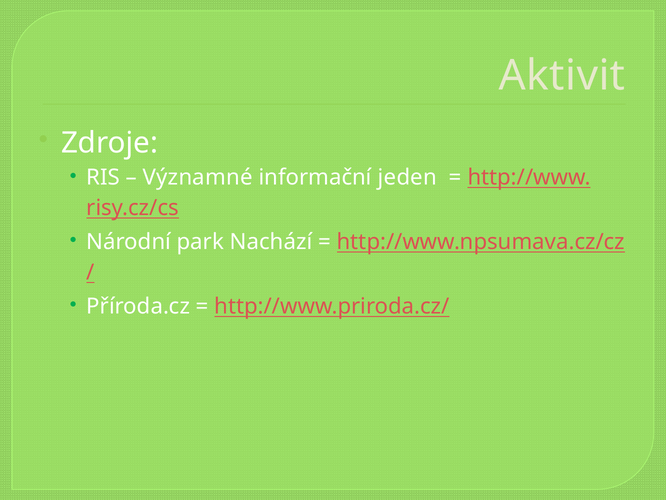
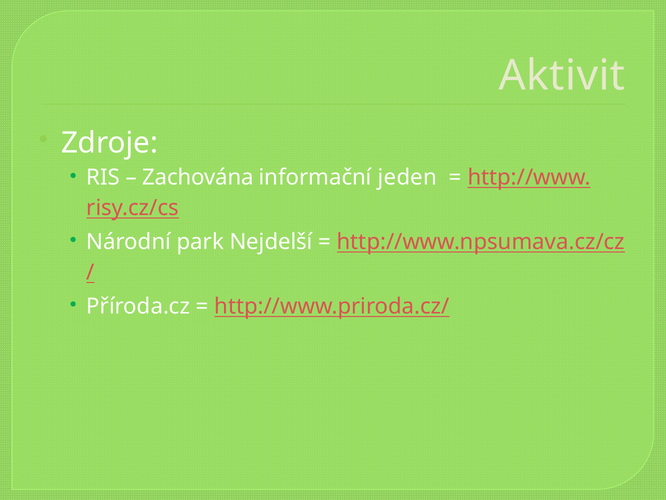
Významné: Významné -> Zachována
Nachází: Nachází -> Nejdelší
